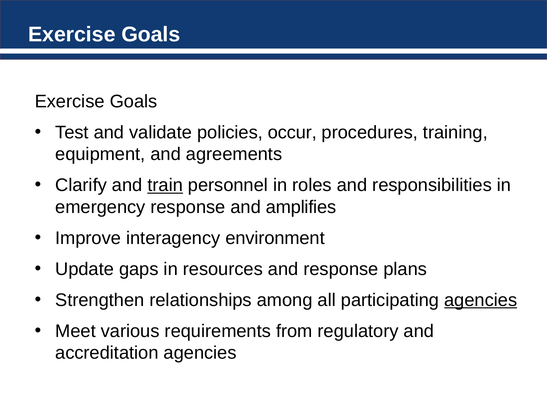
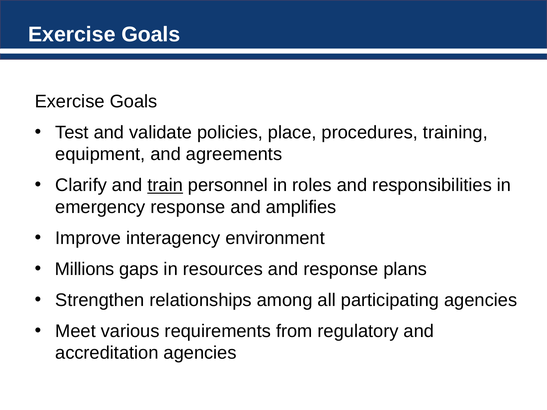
occur: occur -> place
Update: Update -> Millions
agencies at (481, 300) underline: present -> none
